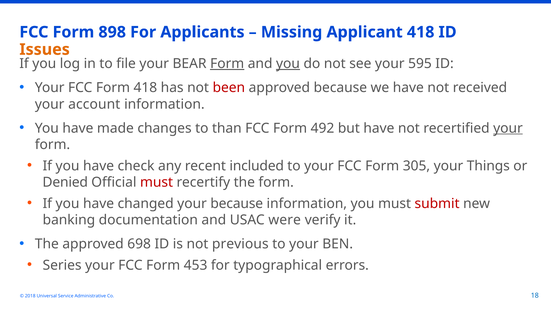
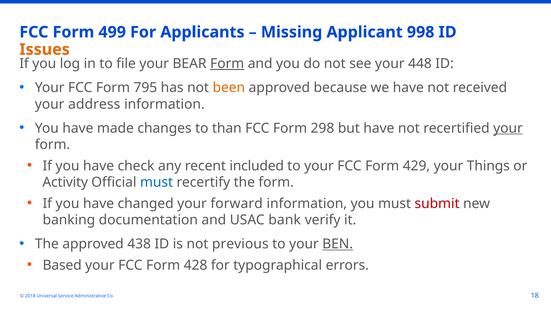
898: 898 -> 499
Applicant 418: 418 -> 998
you at (288, 64) underline: present -> none
595: 595 -> 448
Form 418: 418 -> 795
been colour: red -> orange
account: account -> address
492: 492 -> 298
305: 305 -> 429
Denied: Denied -> Activity
must at (157, 182) colour: red -> blue
your because: because -> forward
were: were -> bank
698: 698 -> 438
BEN underline: none -> present
Series: Series -> Based
453: 453 -> 428
